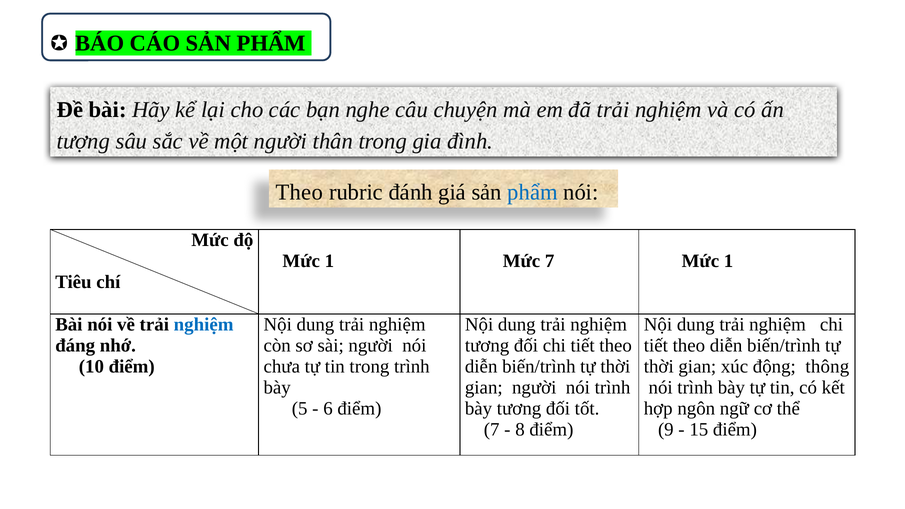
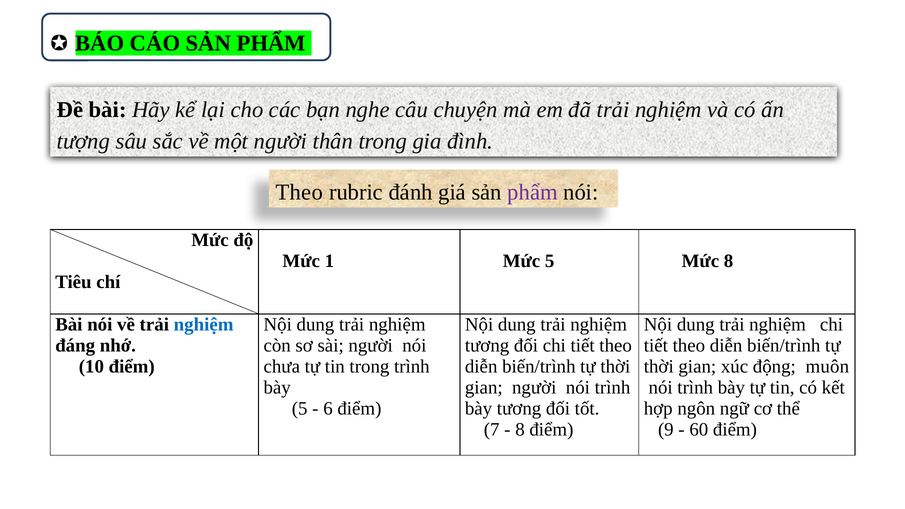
phẩm at (532, 192) colour: blue -> purple
Mức 7: 7 -> 5
1 at (729, 261): 1 -> 8
thông: thông -> muôn
15: 15 -> 60
